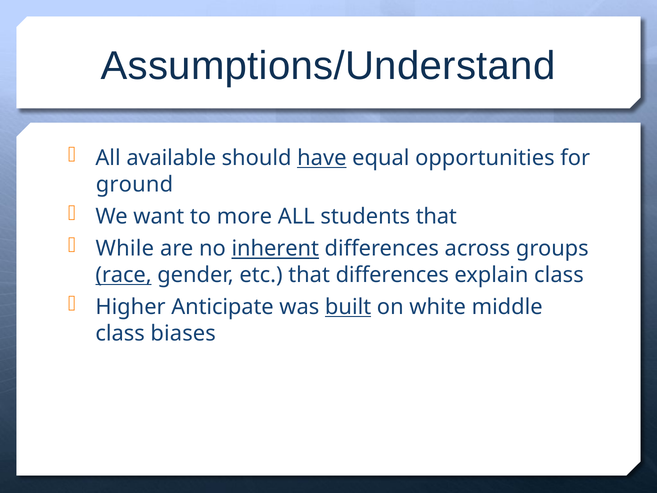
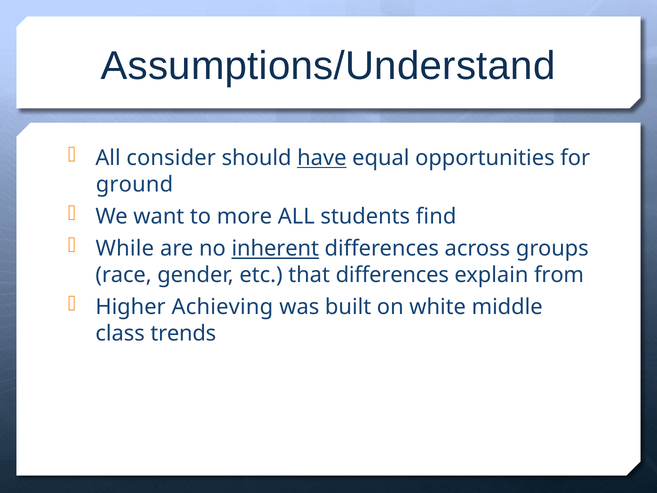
available: available -> consider
students that: that -> find
race underline: present -> none
explain class: class -> from
Anticipate: Anticipate -> Achieving
built underline: present -> none
biases: biases -> trends
